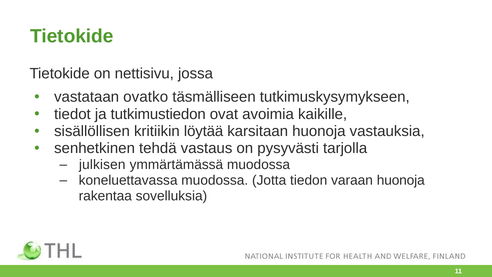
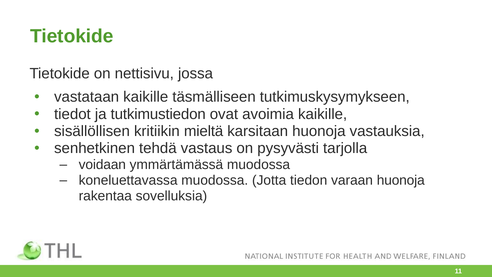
vastataan ovatko: ovatko -> kaikille
löytää: löytää -> mieltä
julkisen: julkisen -> voidaan
